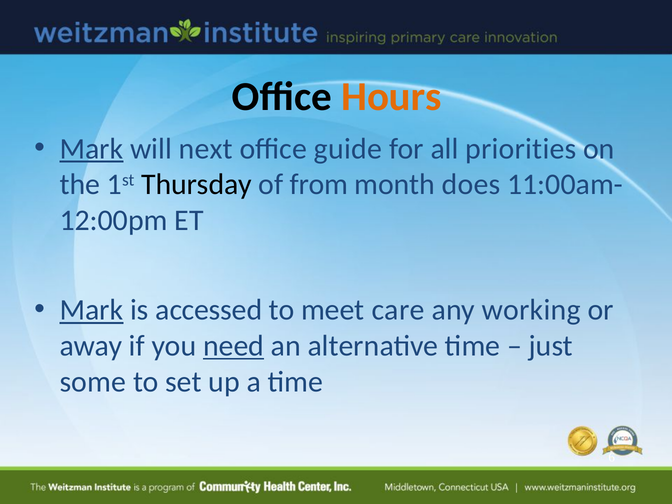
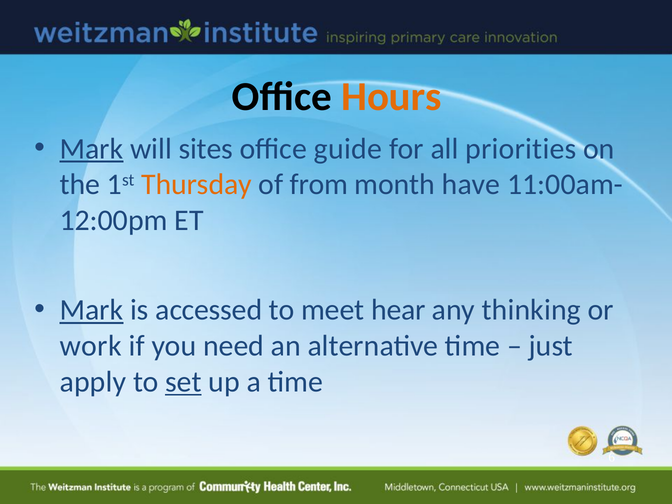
next: next -> sites
Thursday colour: black -> orange
does: does -> have
care: care -> hear
working: working -> thinking
away: away -> work
need underline: present -> none
some: some -> apply
set underline: none -> present
